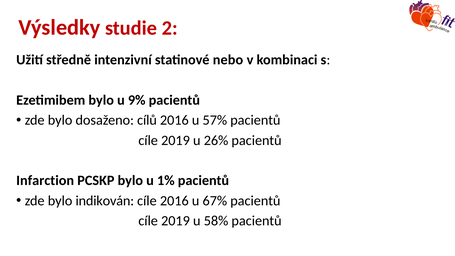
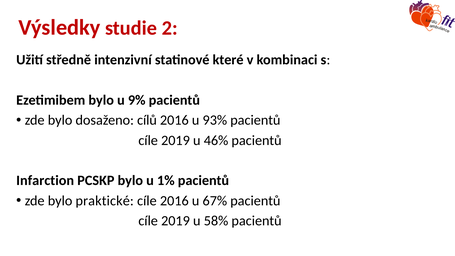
nebo: nebo -> které
57%: 57% -> 93%
26%: 26% -> 46%
indikován: indikován -> praktické
